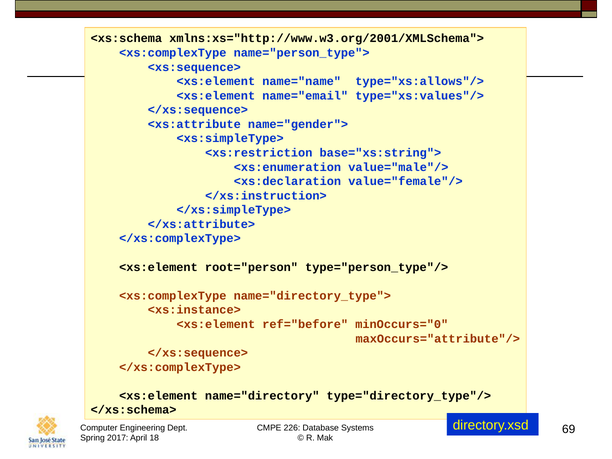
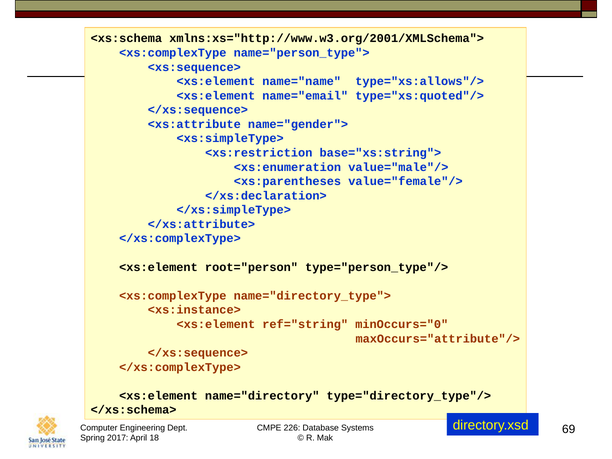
type="xs:values"/>: type="xs:values"/> -> type="xs:quoted"/>
<xs:declaration: <xs:declaration -> <xs:parentheses
</xs:instruction>: </xs:instruction> -> </xs:declaration>
ref="before: ref="before -> ref="string
